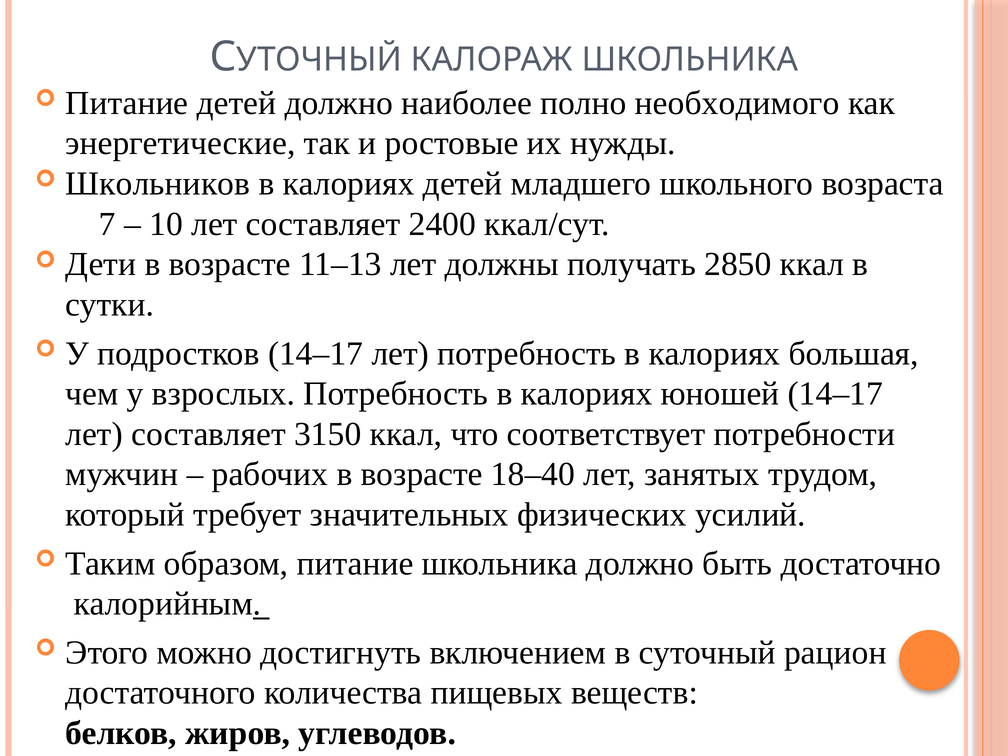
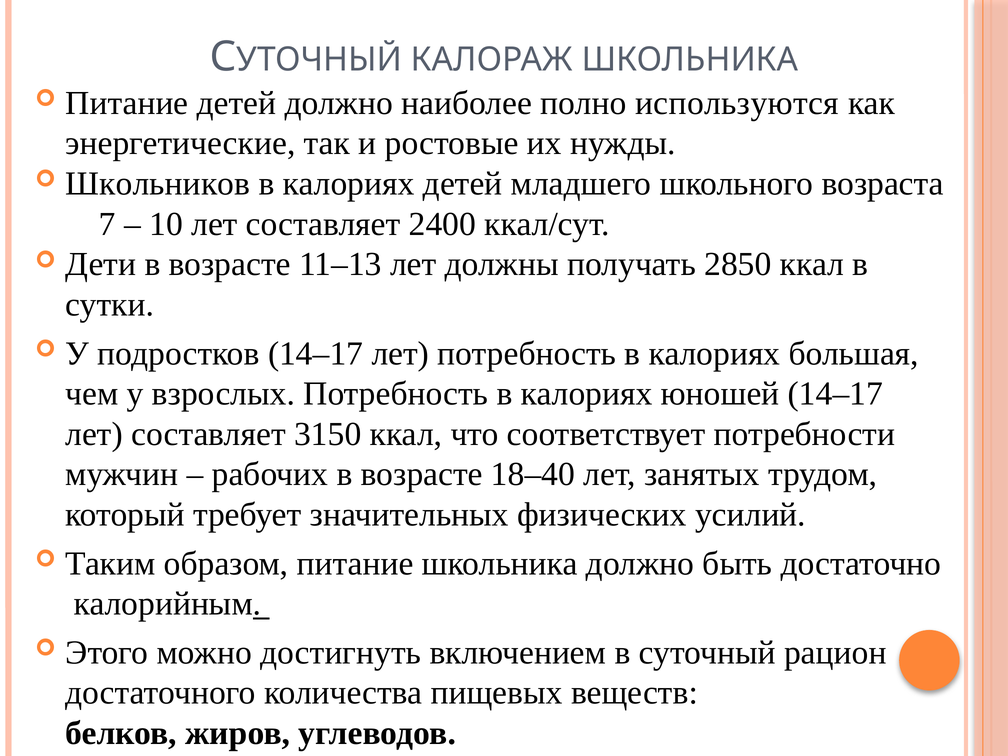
необходимого: необходимого -> используются
